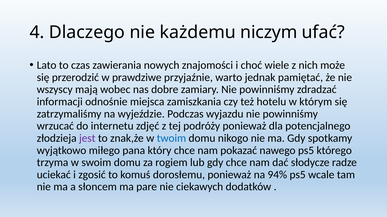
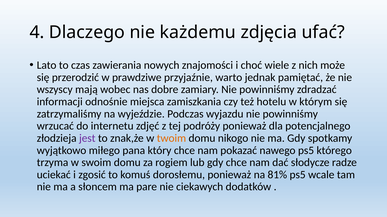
niczym: niczym -> zdjęcia
twoim colour: blue -> orange
94%: 94% -> 81%
